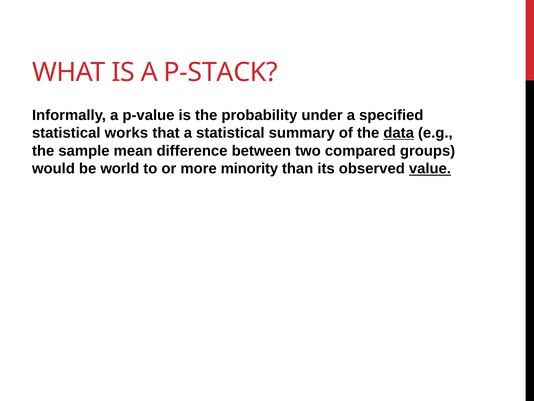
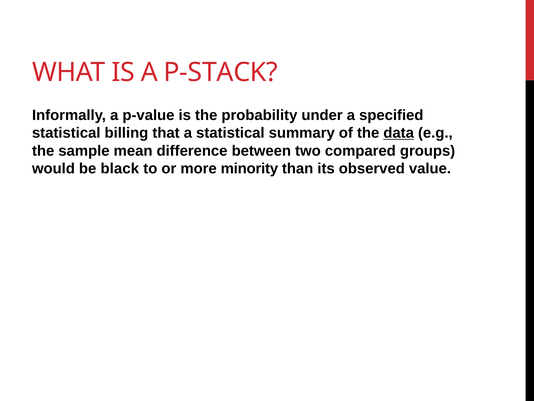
works: works -> billing
world: world -> black
value underline: present -> none
